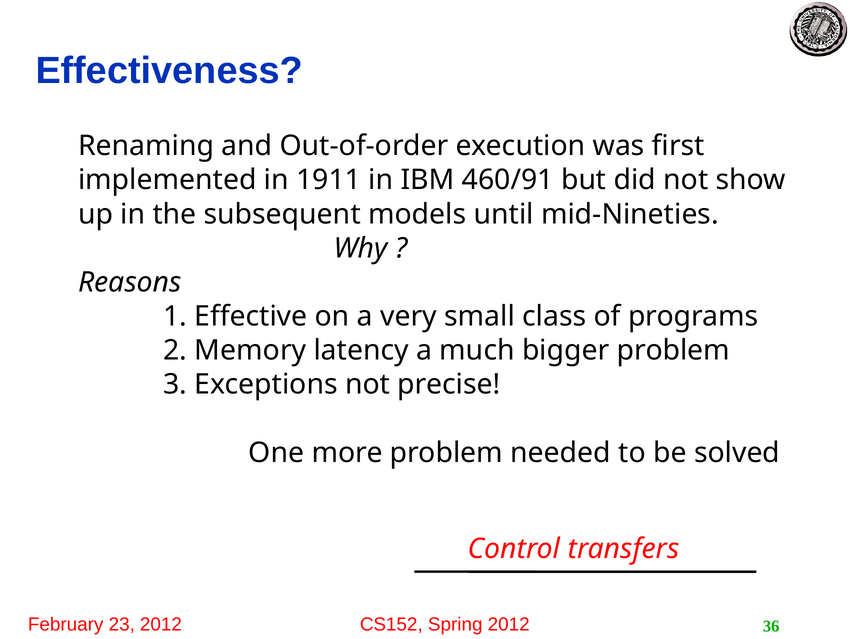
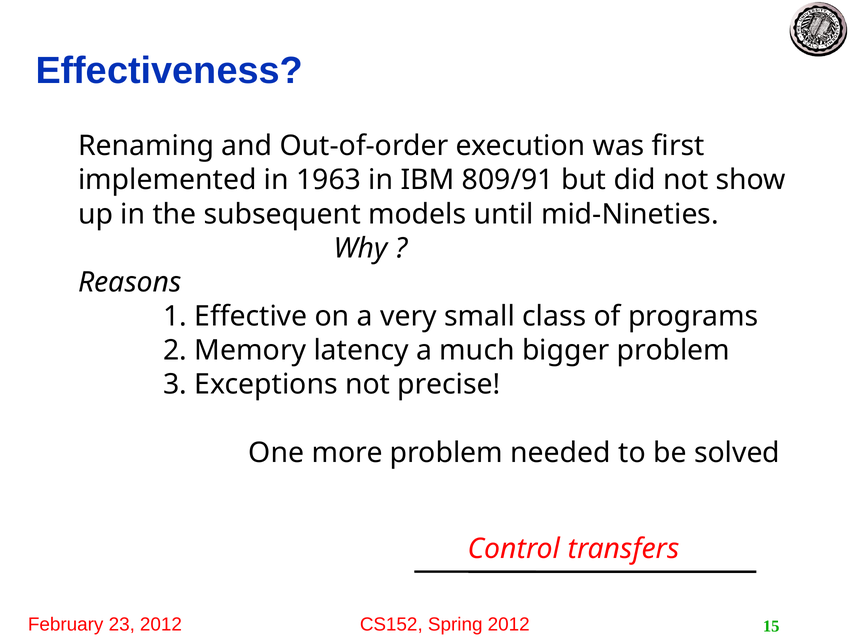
1911: 1911 -> 1963
460/91: 460/91 -> 809/91
36: 36 -> 15
